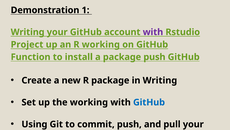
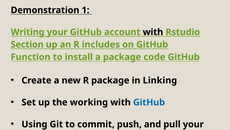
with at (153, 32) colour: purple -> black
Project at (27, 44): Project -> Section
R working: working -> includes
package push: push -> code
in Writing: Writing -> Linking
